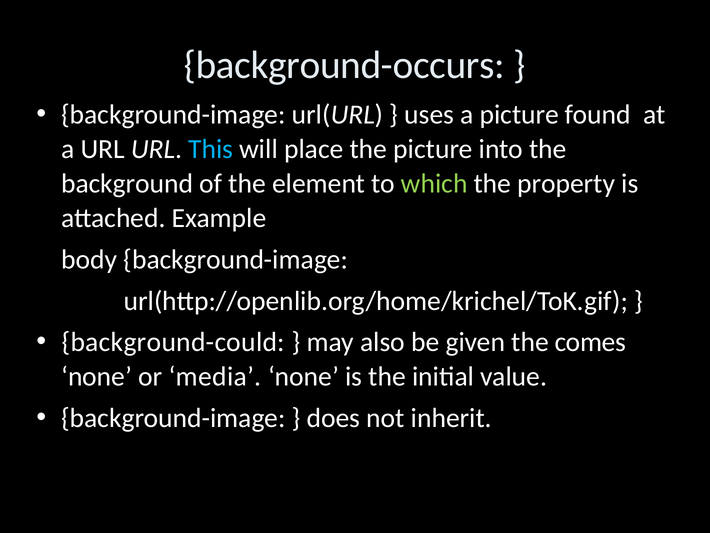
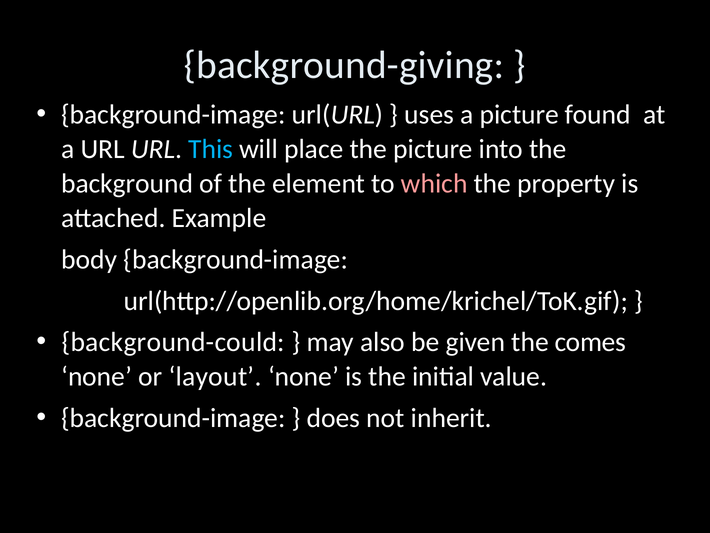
background-occurs: background-occurs -> background-giving
which colour: light green -> pink
media: media -> layout
